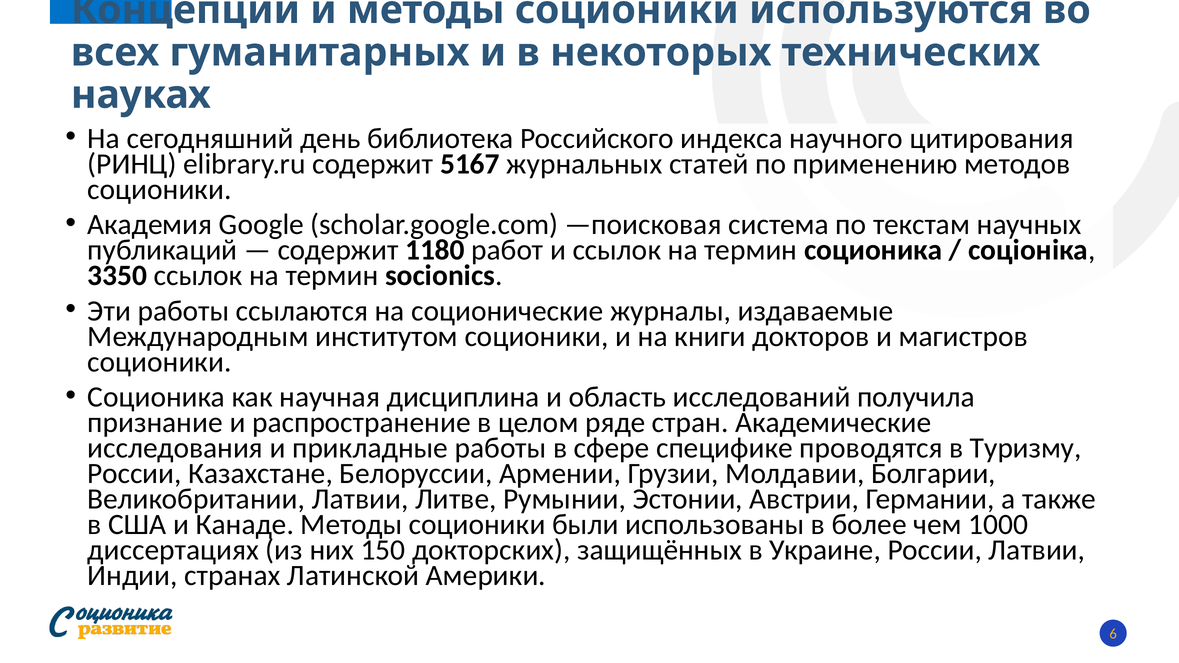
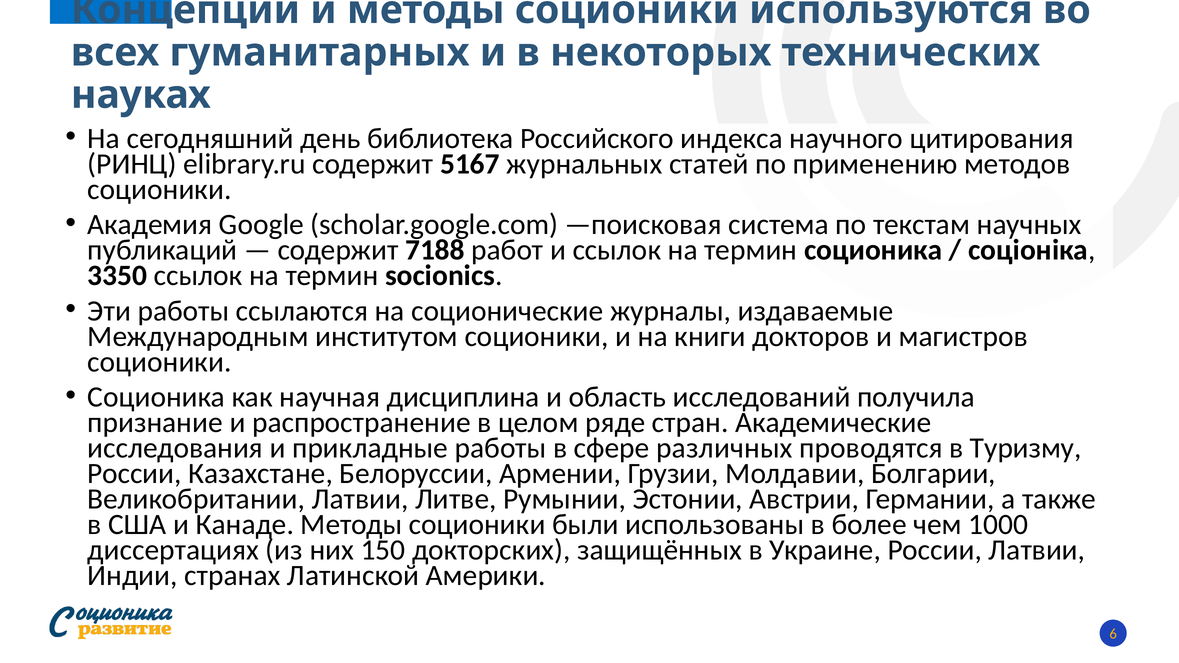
1180: 1180 -> 7188
специфике: специфике -> различных
